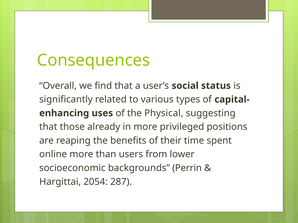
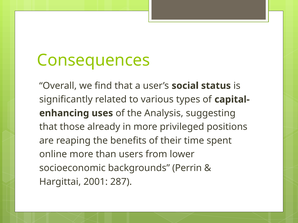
Physical: Physical -> Analysis
2054: 2054 -> 2001
